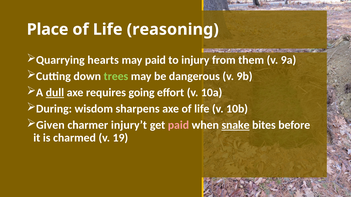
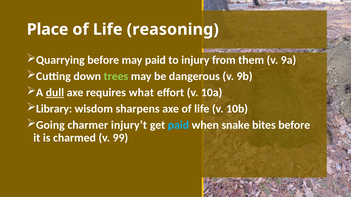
Quarrying hearts: hearts -> before
going: going -> what
During: During -> Library
Given: Given -> Going
paid at (178, 125) colour: pink -> light blue
snake underline: present -> none
19: 19 -> 99
